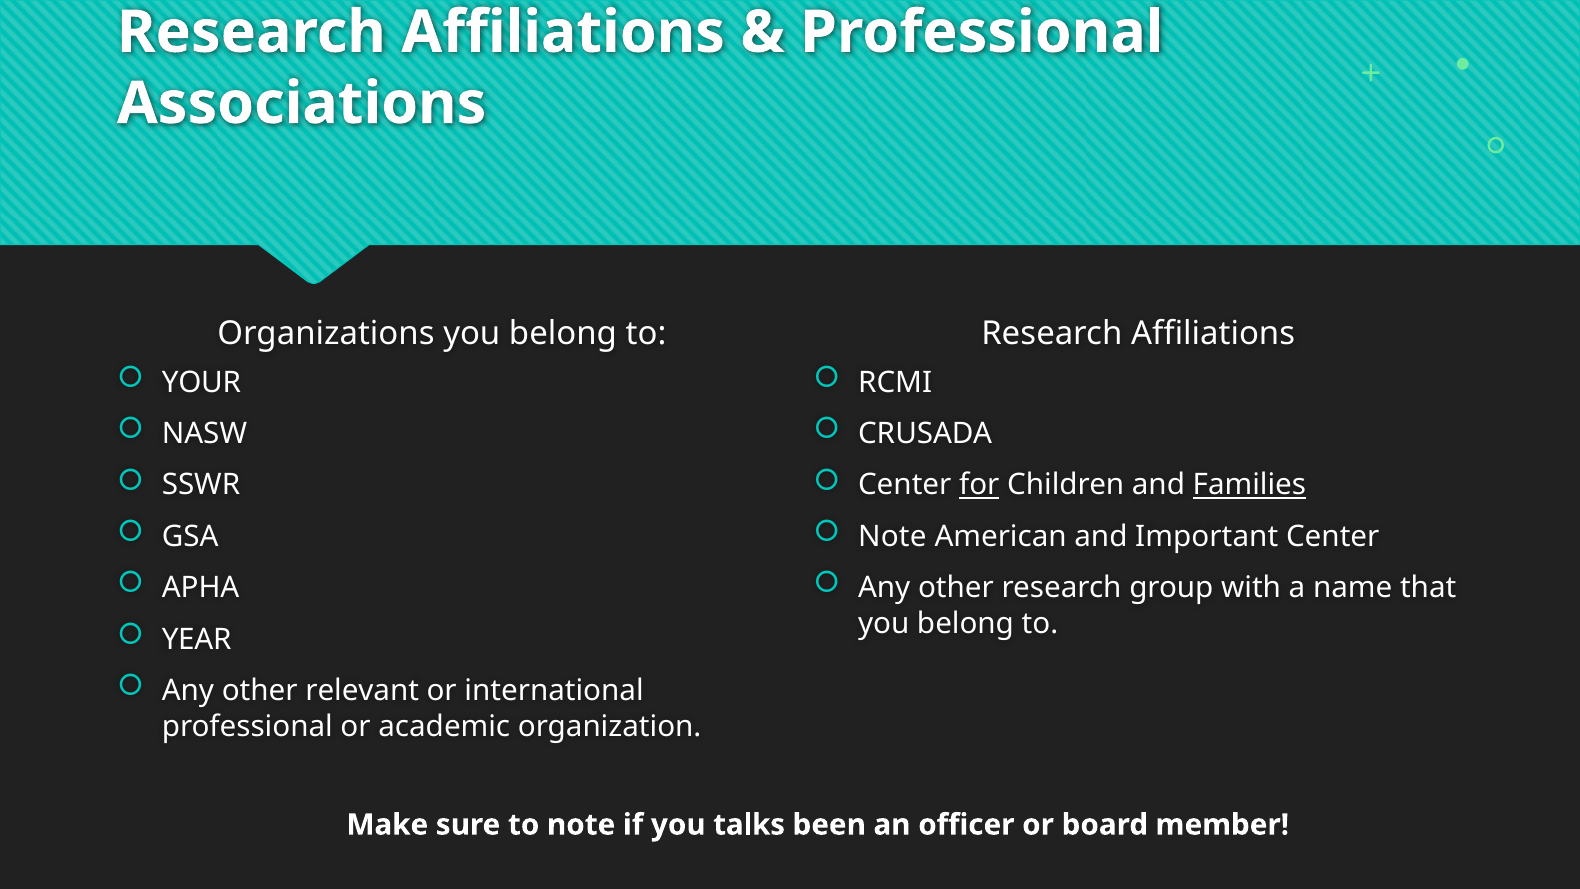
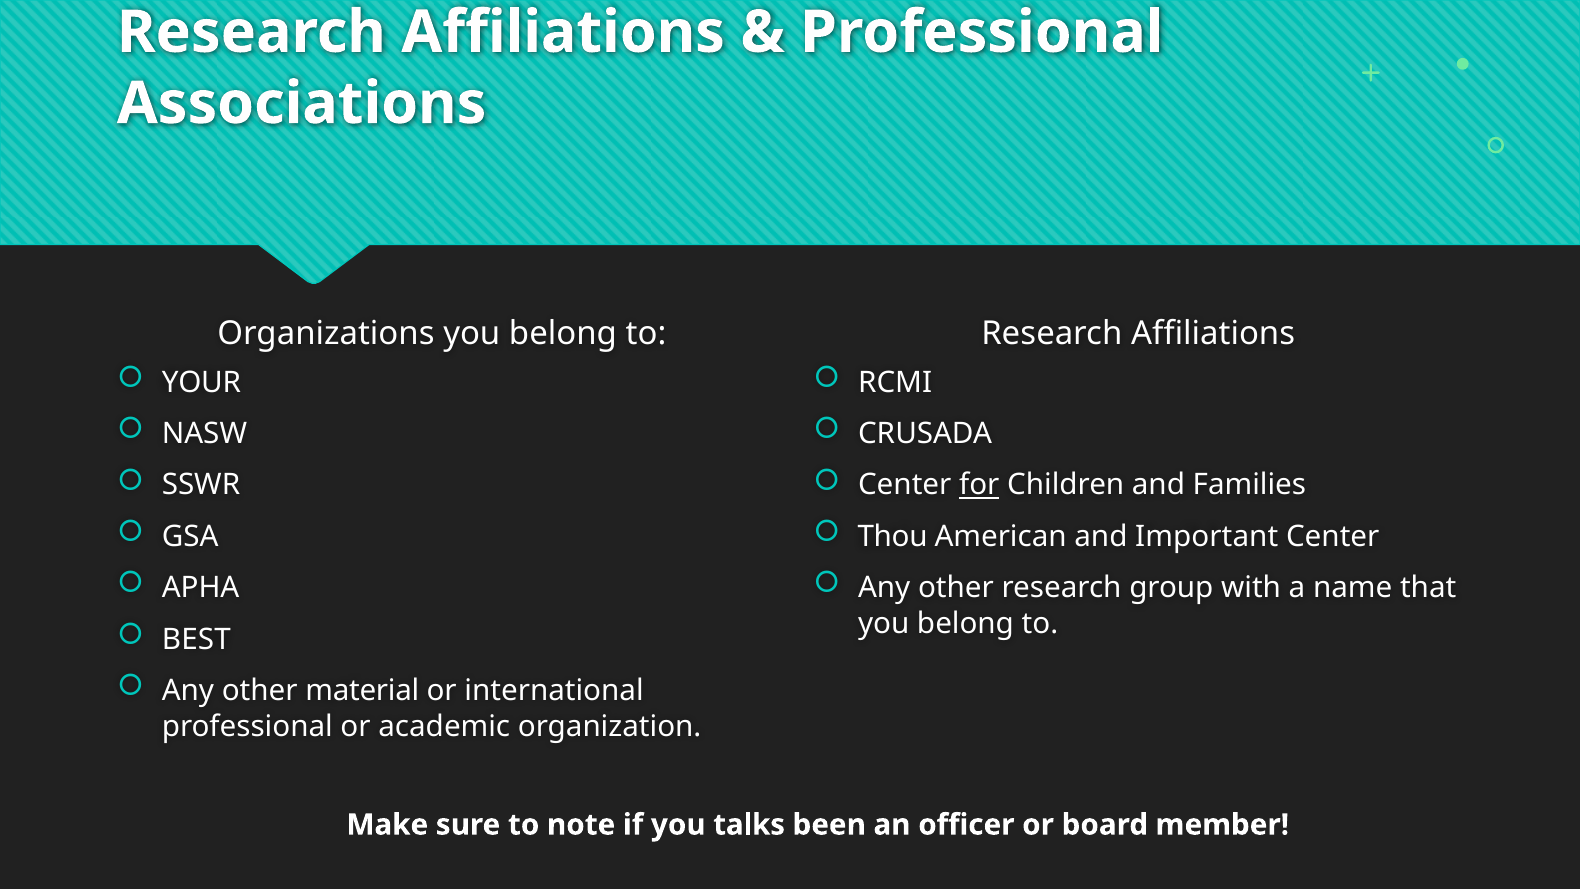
Families underline: present -> none
Note at (892, 536): Note -> Thou
YEAR: YEAR -> BEST
relevant: relevant -> material
